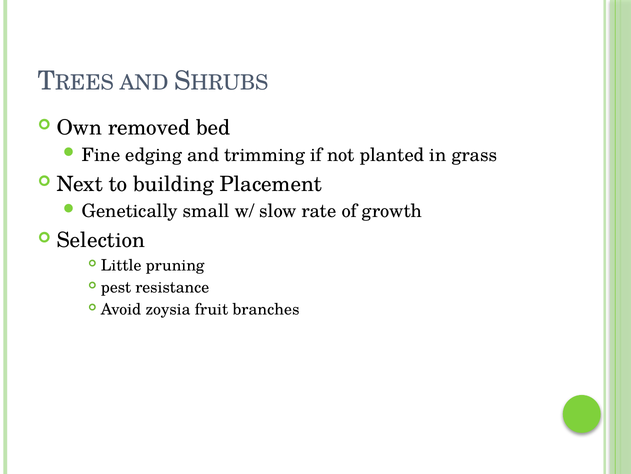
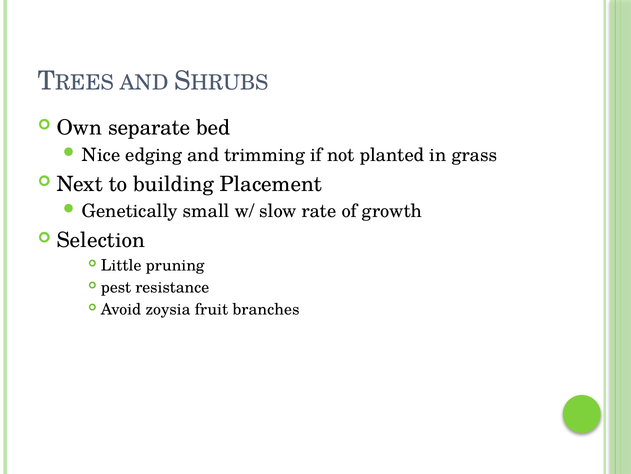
removed: removed -> separate
Fine: Fine -> Nice
